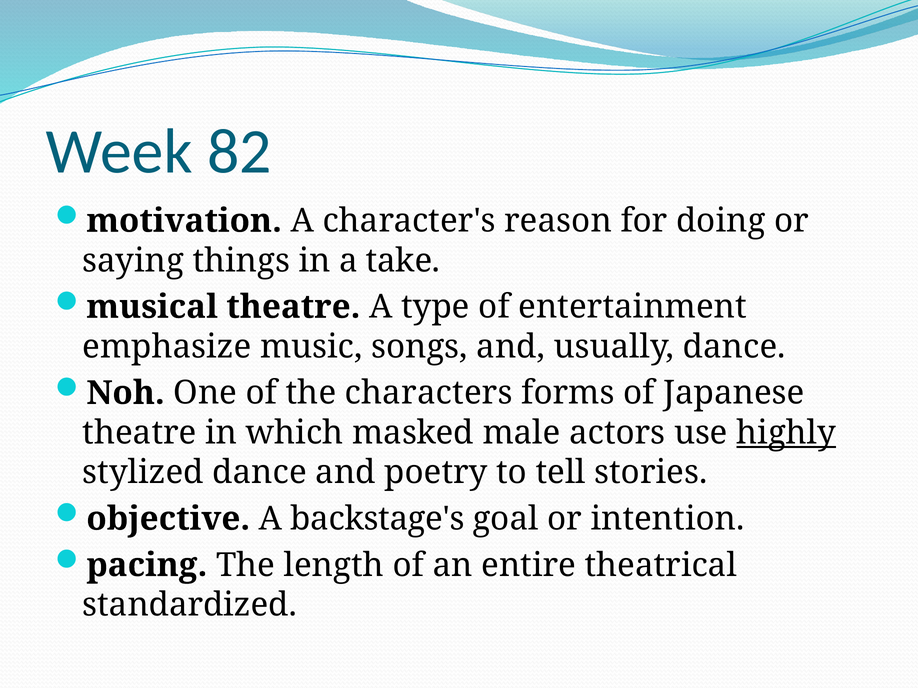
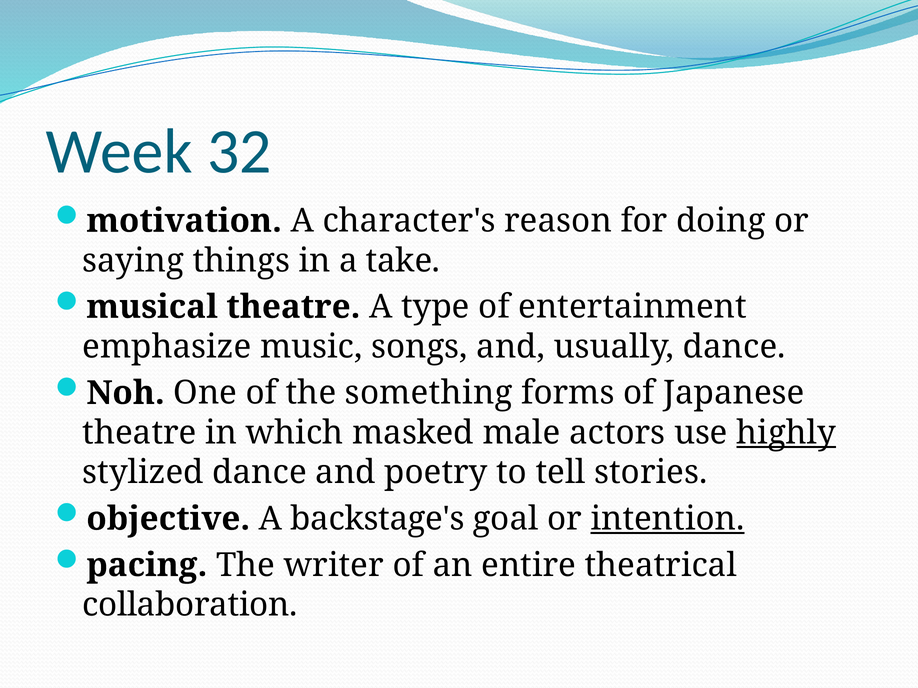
82: 82 -> 32
characters: characters -> something
intention underline: none -> present
length: length -> writer
standardized: standardized -> collaboration
